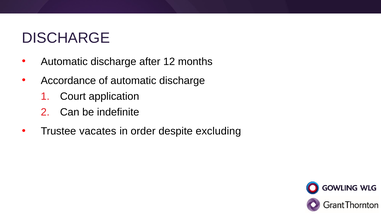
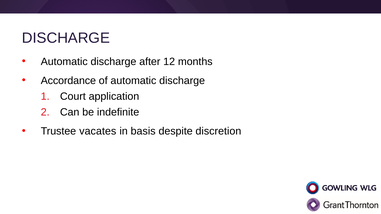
order: order -> basis
excluding: excluding -> discretion
